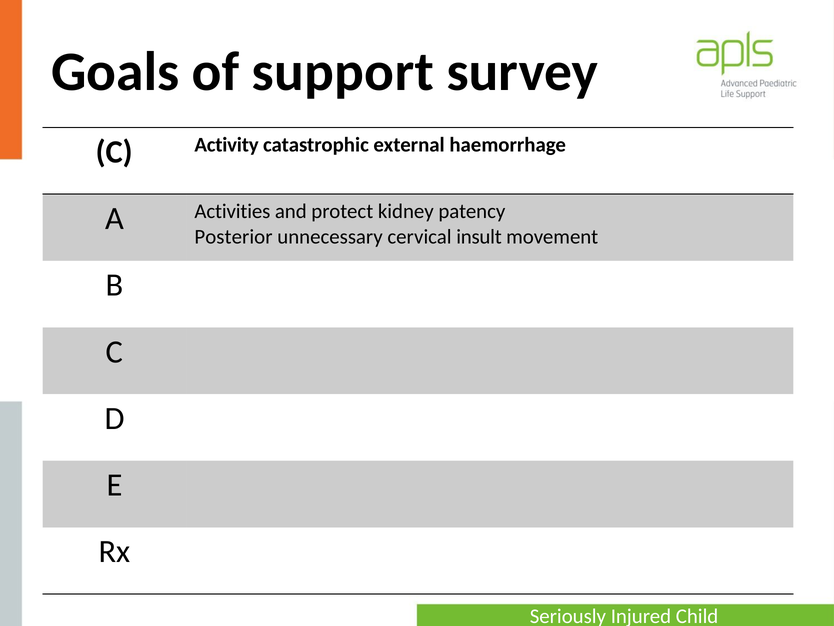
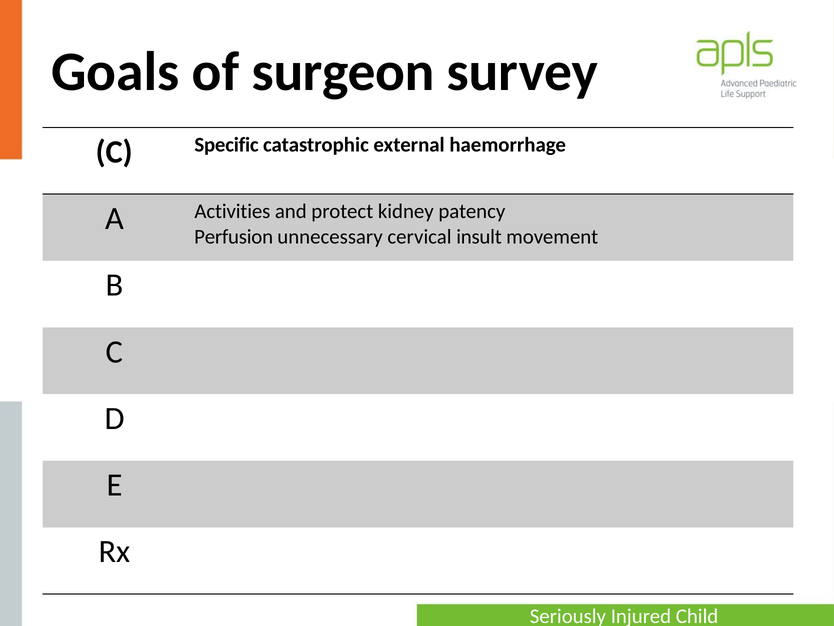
support: support -> surgeon
Activity: Activity -> Specific
Posterior: Posterior -> Perfusion
